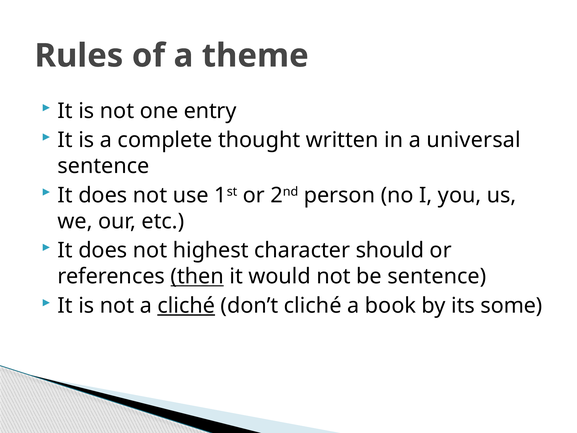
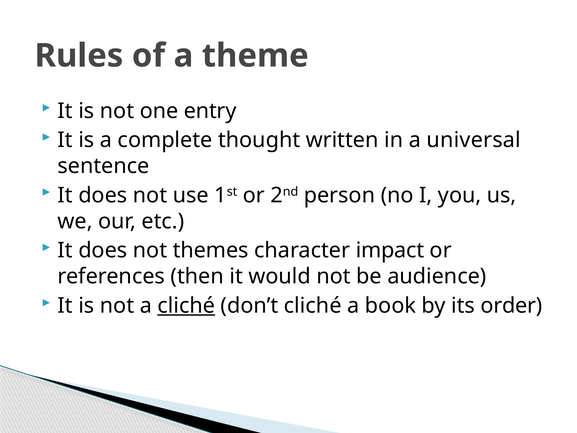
highest: highest -> themes
should: should -> impact
then underline: present -> none
be sentence: sentence -> audience
some: some -> order
